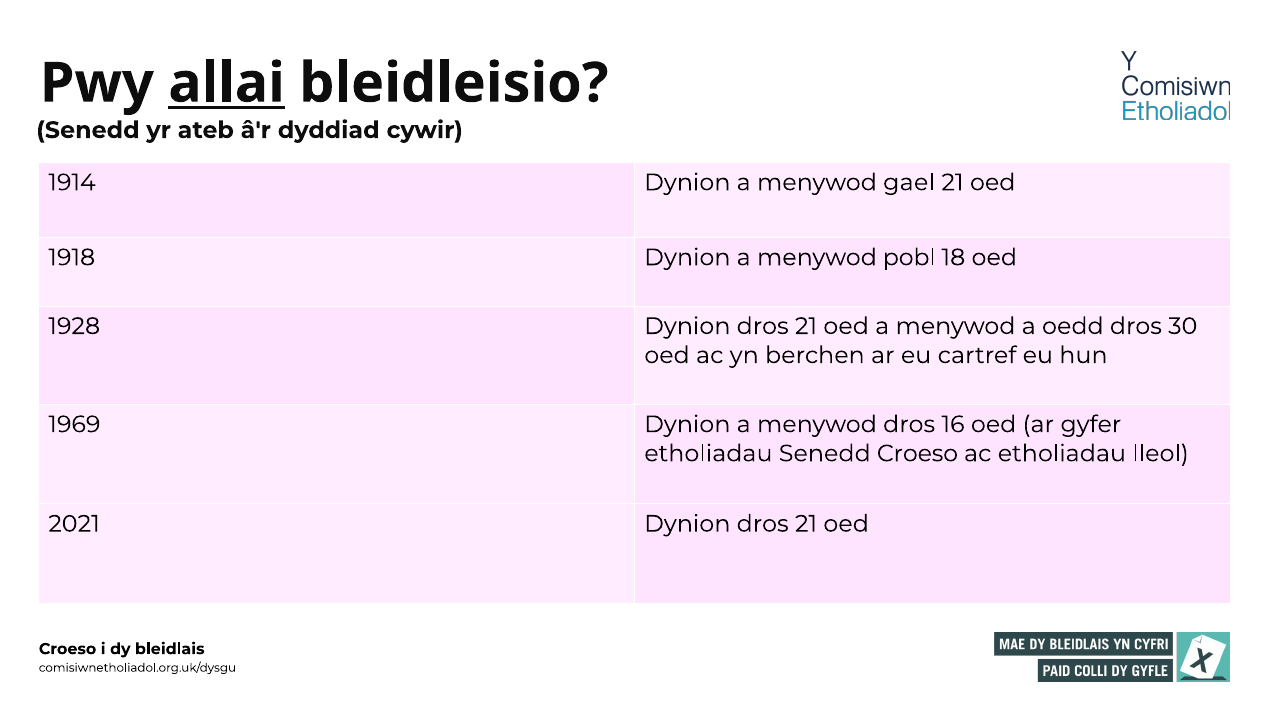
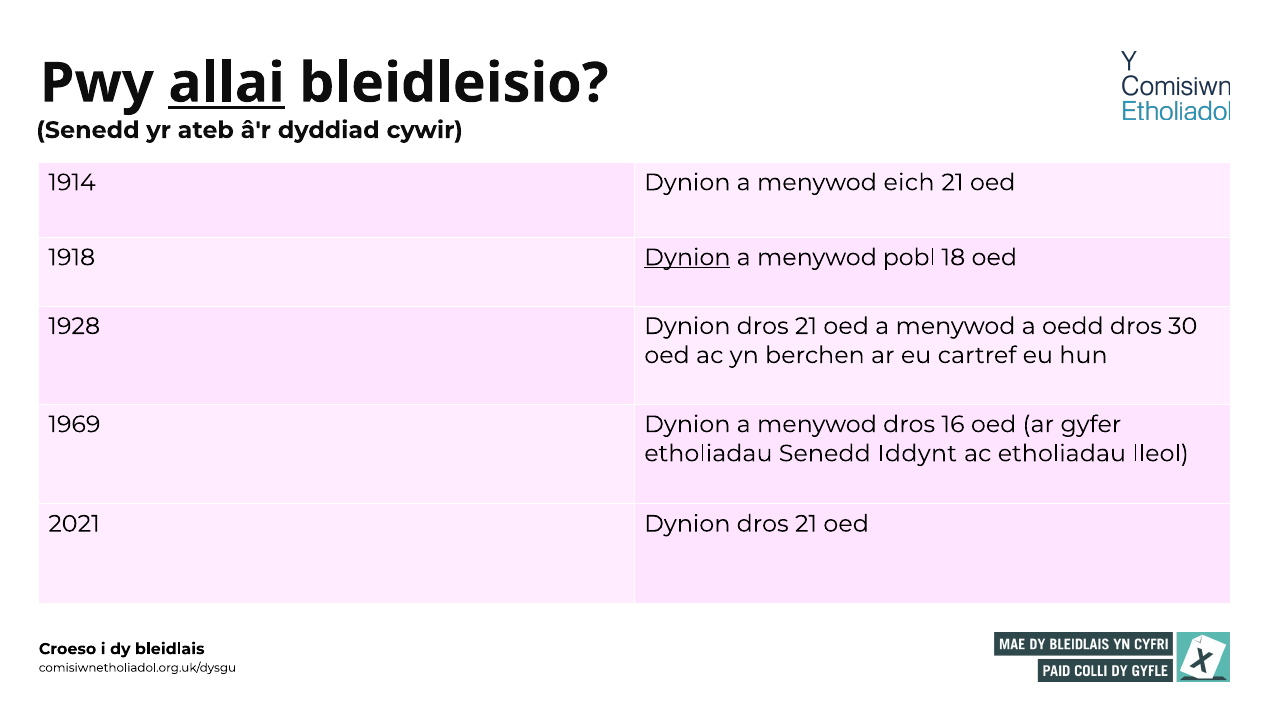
gael: gael -> eich
Dynion at (687, 257) underline: none -> present
Senedd Croeso: Croeso -> Iddynt
